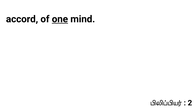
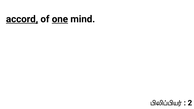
accord underline: none -> present
